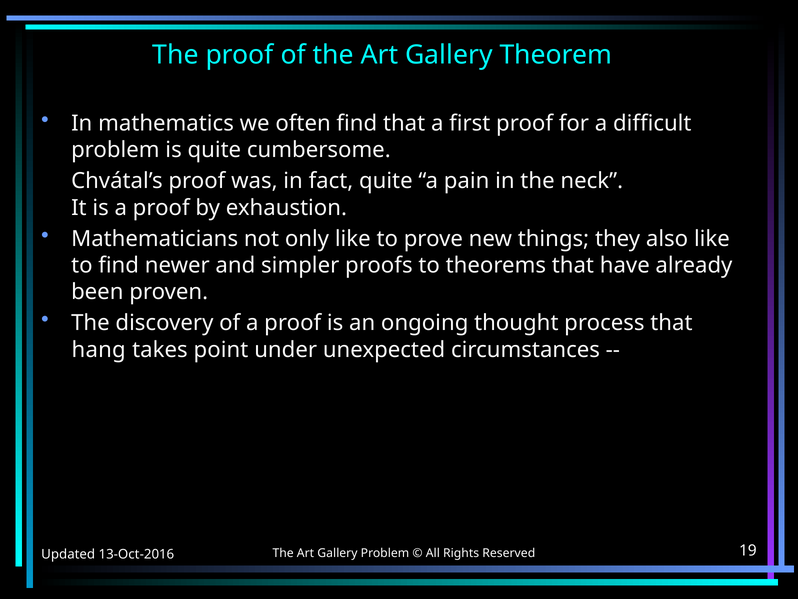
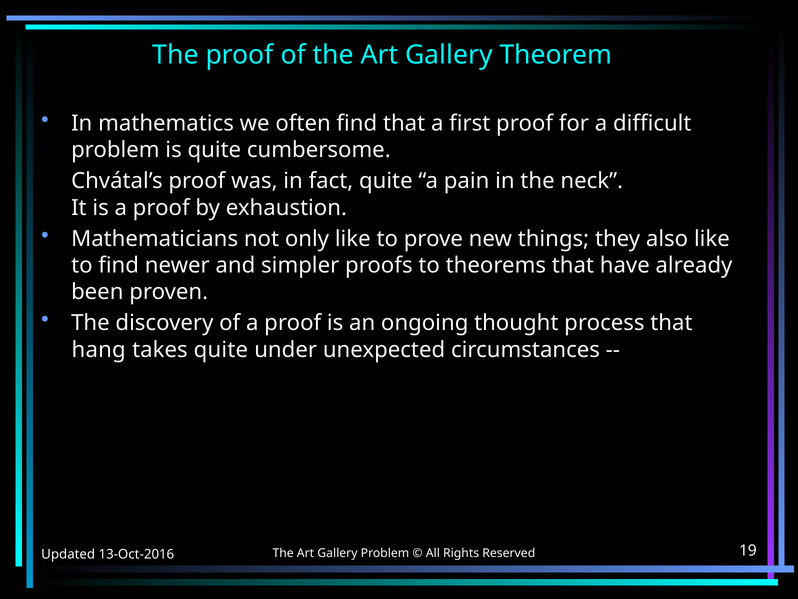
takes point: point -> quite
